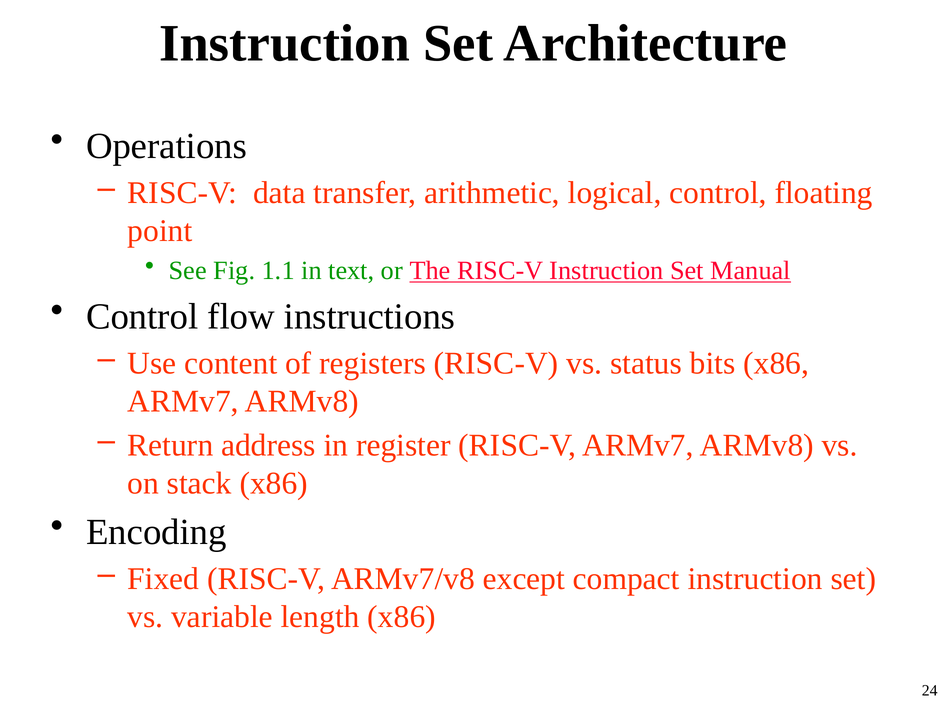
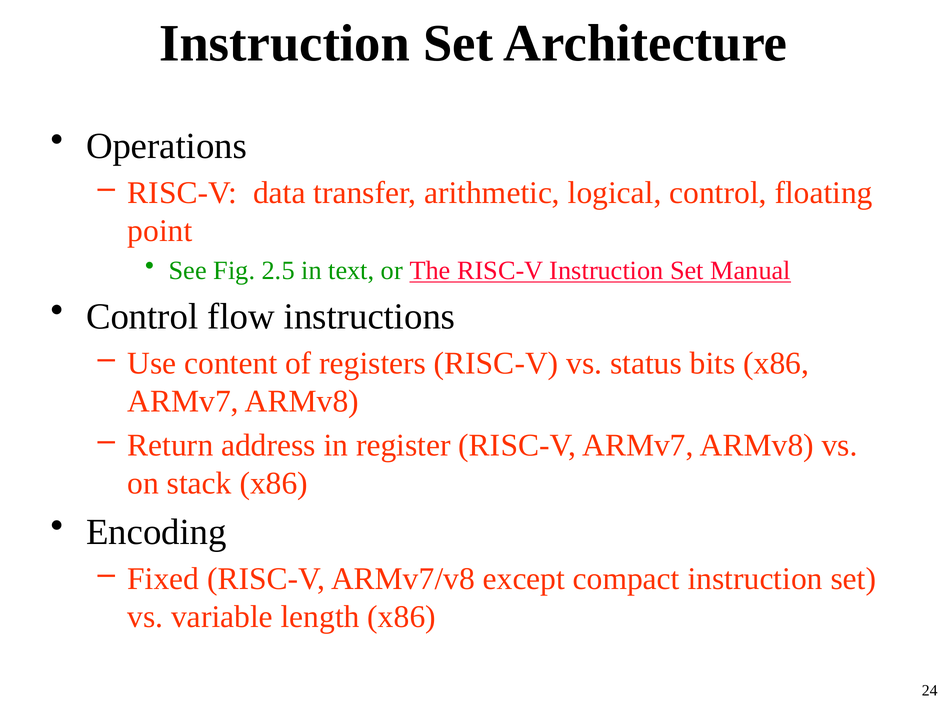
1.1: 1.1 -> 2.5
